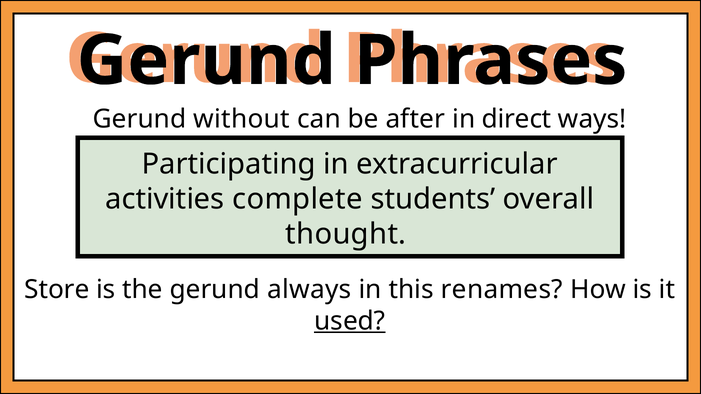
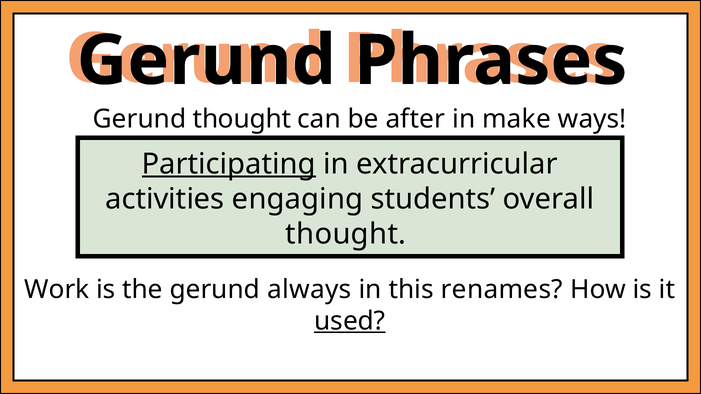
Gerund without: without -> thought
direct: direct -> make
Participating underline: none -> present
complete: complete -> engaging
Store: Store -> Work
